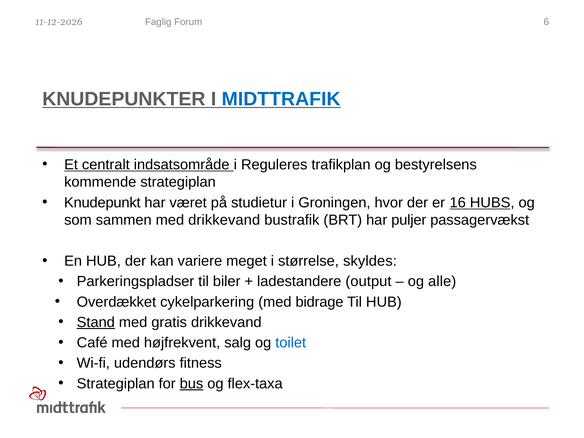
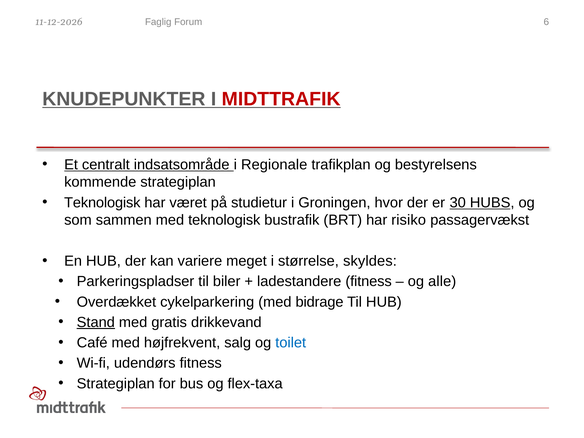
MIDTTRAFIK colour: blue -> red
Reguleres: Reguleres -> Regionale
Knudepunkt at (102, 203): Knudepunkt -> Teknologisk
16: 16 -> 30
med drikkevand: drikkevand -> teknologisk
puljer: puljer -> risiko
ladestandere output: output -> fitness
bus underline: present -> none
